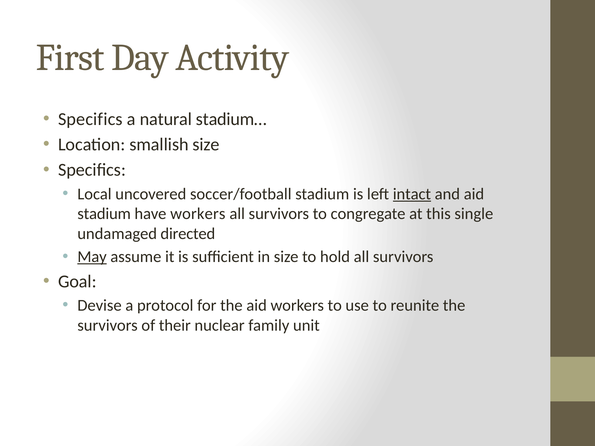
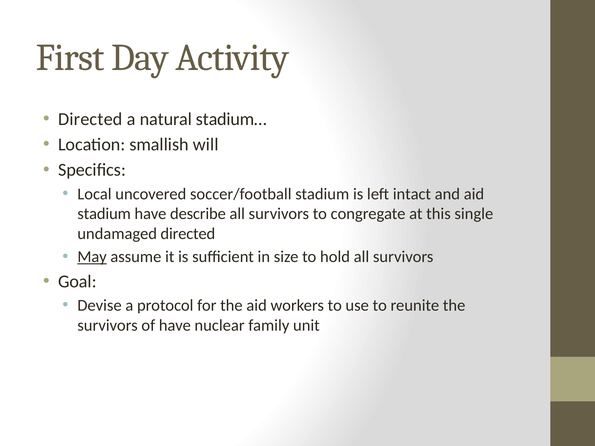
Specifics at (90, 119): Specifics -> Directed
smallish size: size -> will
intact underline: present -> none
have workers: workers -> describe
of their: their -> have
